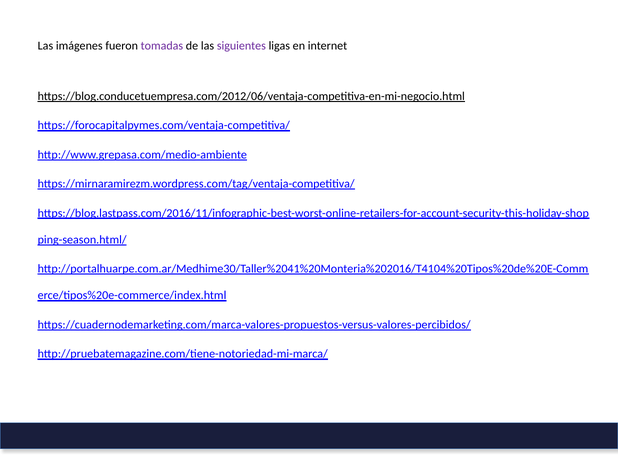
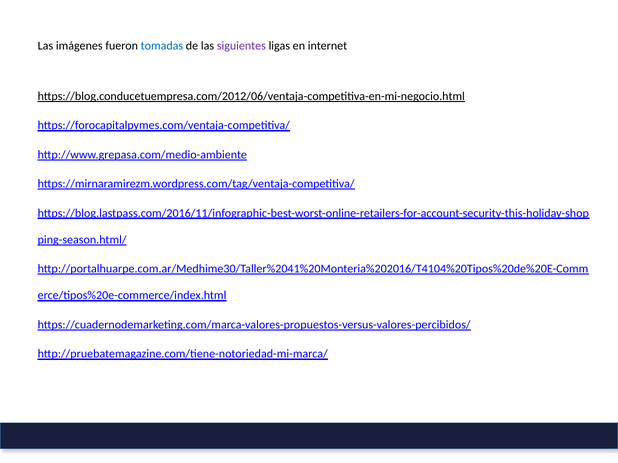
tomadas colour: purple -> blue
